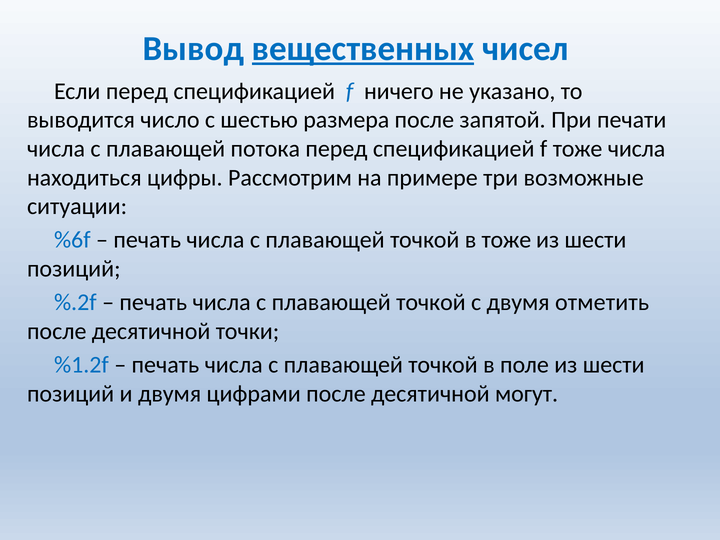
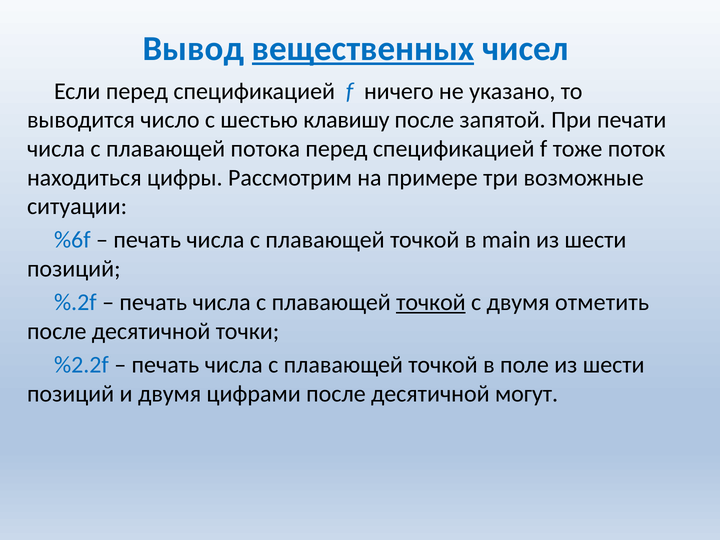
размера: размера -> клавишу
тоже числа: числа -> поток
в тоже: тоже -> main
точкой at (431, 302) underline: none -> present
%1.2f: %1.2f -> %2.2f
